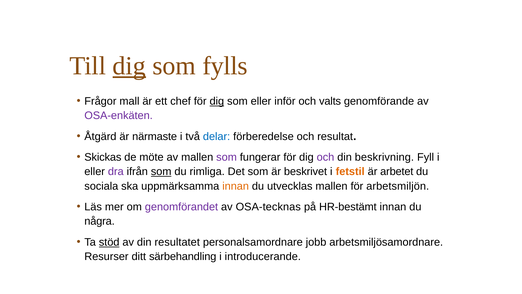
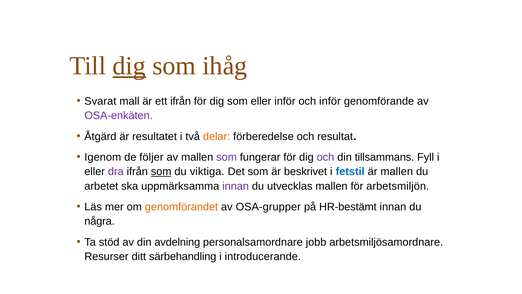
fylls: fylls -> ihåg
Frågor: Frågor -> Svarat
ett chef: chef -> ifrån
dig at (217, 101) underline: present -> none
och valts: valts -> inför
närmaste: närmaste -> resultatet
delar colour: blue -> orange
Skickas: Skickas -> Igenom
möte: möte -> följer
beskrivning: beskrivning -> tillsammans
rimliga: rimliga -> viktiga
fetstil colour: orange -> blue
är arbetet: arbetet -> mallen
sociala: sociala -> arbetet
innan at (236, 186) colour: orange -> purple
genomförandet colour: purple -> orange
OSA-tecknas: OSA-tecknas -> OSA-grupper
stöd underline: present -> none
resultatet: resultatet -> avdelning
